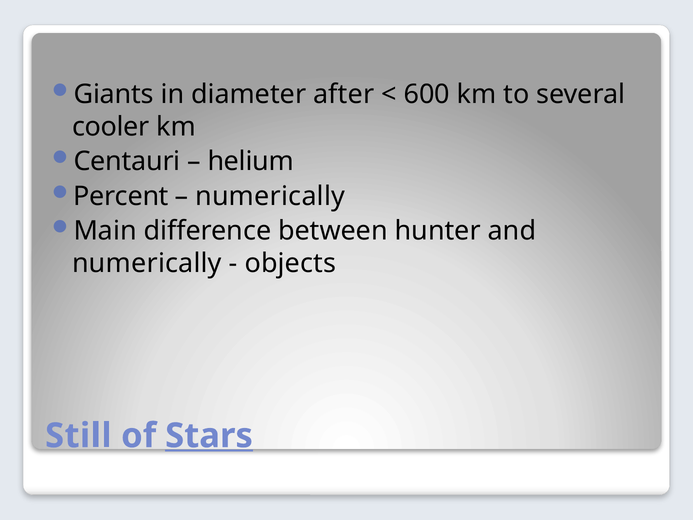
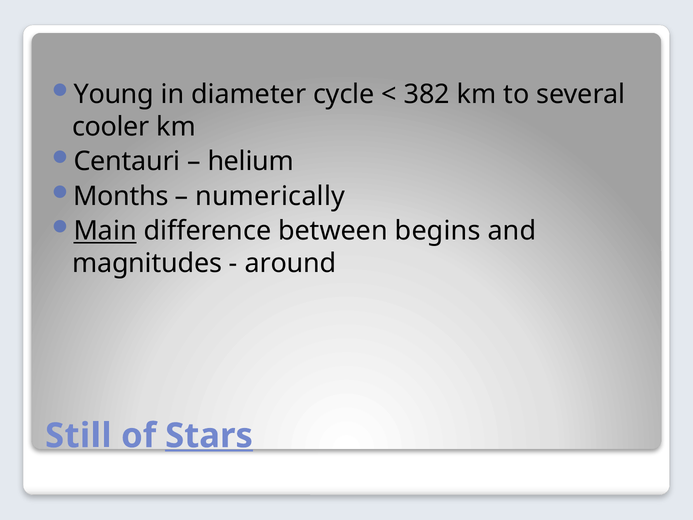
Giants: Giants -> Young
after: after -> cycle
600: 600 -> 382
Percent: Percent -> Months
Main underline: none -> present
hunter: hunter -> begins
numerically at (147, 263): numerically -> magnitudes
objects: objects -> around
